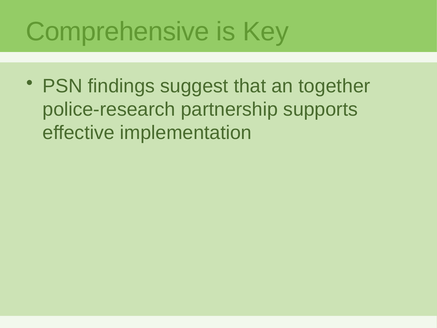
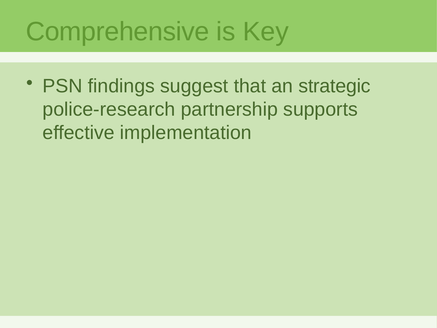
together: together -> strategic
